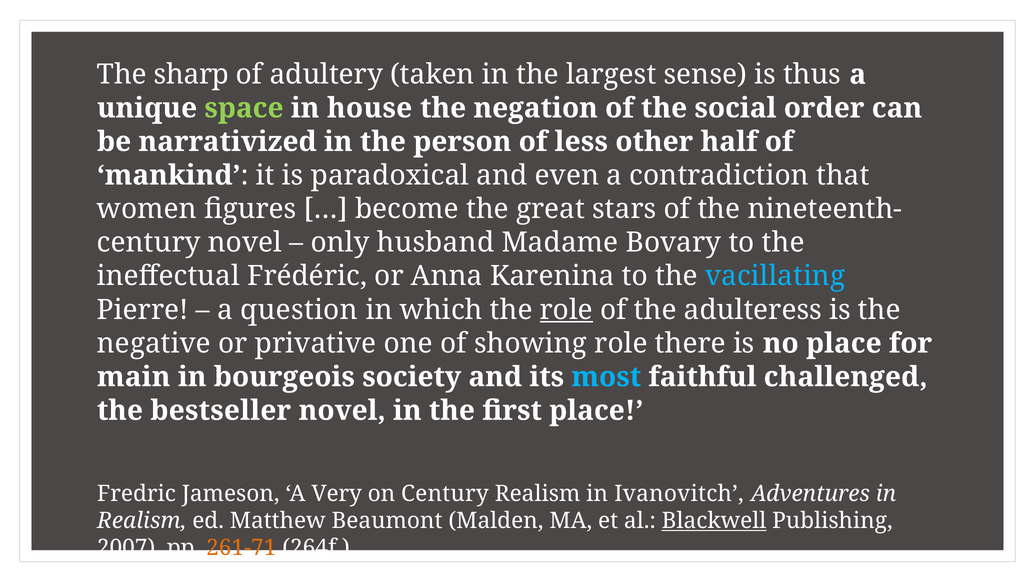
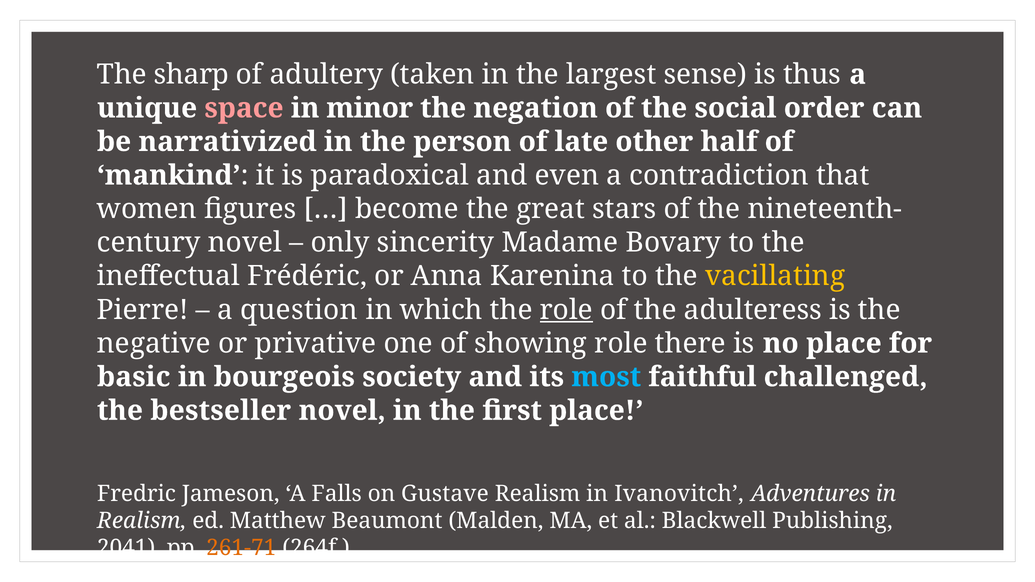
space colour: light green -> pink
house: house -> minor
less: less -> late
husband: husband -> sincerity
vacillating colour: light blue -> yellow
main: main -> basic
Very: Very -> Falls
on Century: Century -> Gustave
Blackwell underline: present -> none
2007: 2007 -> 2041
